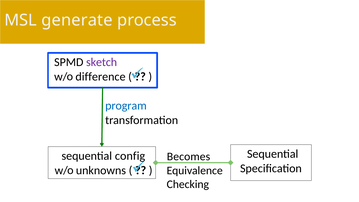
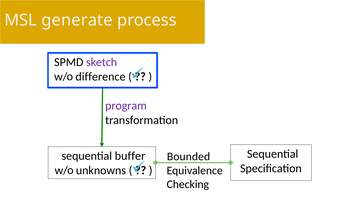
program colour: blue -> purple
config: config -> buffer
Becomes: Becomes -> Bounded
